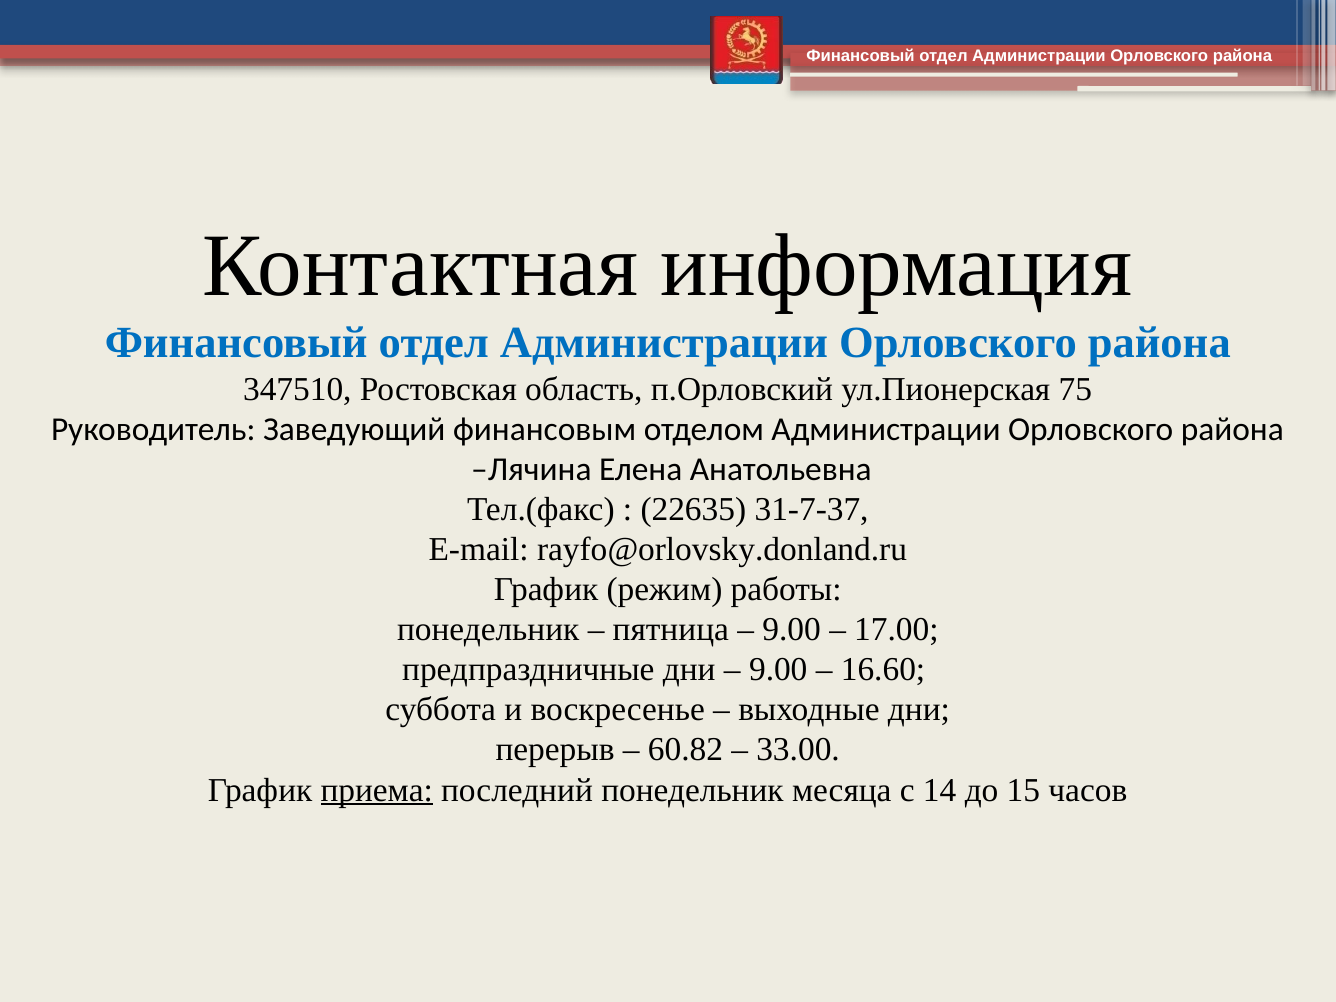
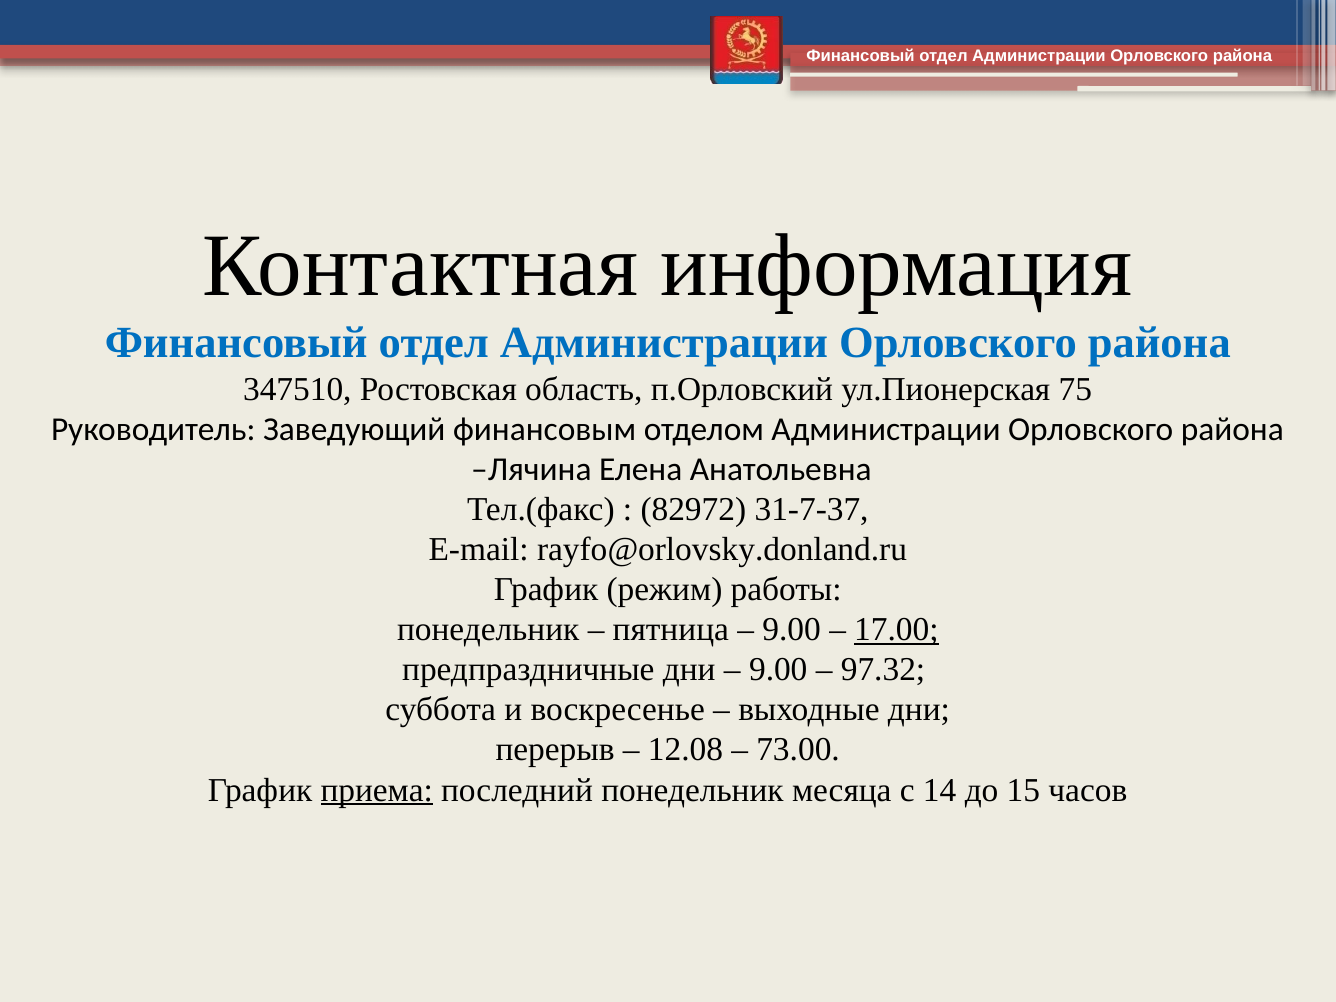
22635: 22635 -> 82972
17.00 underline: none -> present
16.60: 16.60 -> 97.32
60.82: 60.82 -> 12.08
33.00: 33.00 -> 73.00
